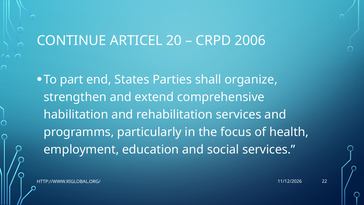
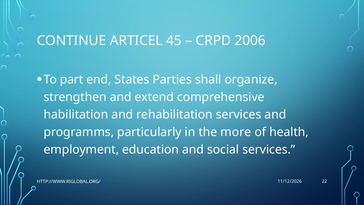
20: 20 -> 45
focus: focus -> more
